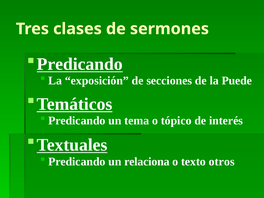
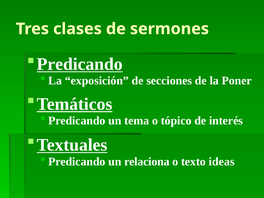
Puede: Puede -> Poner
otros: otros -> ideas
